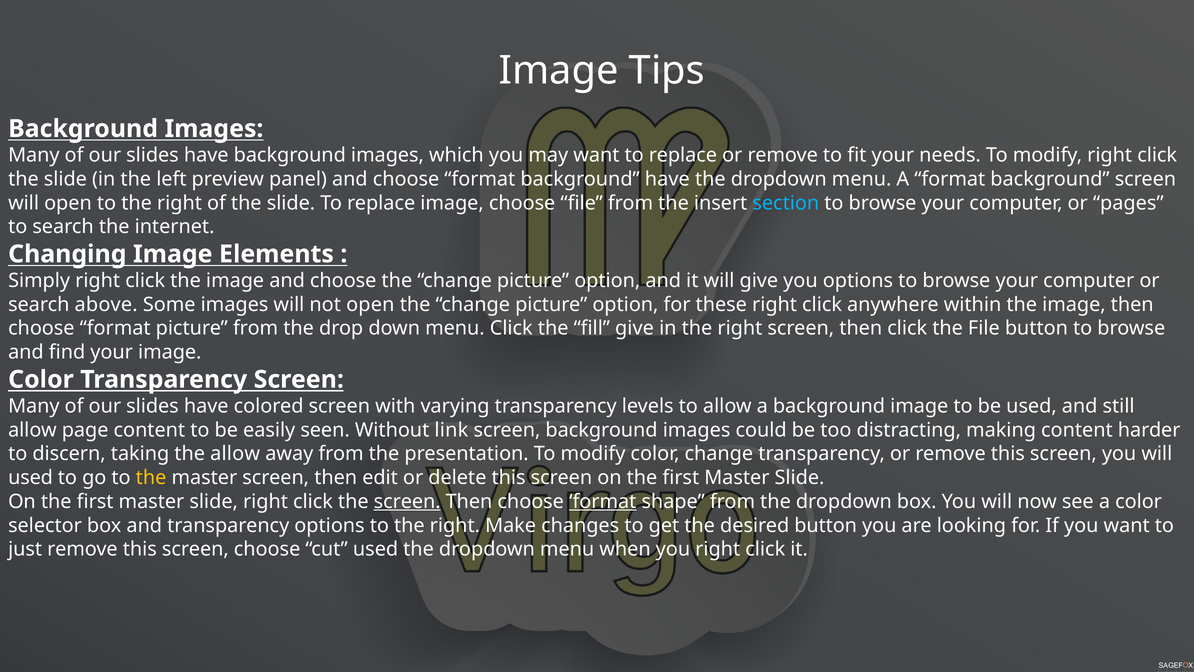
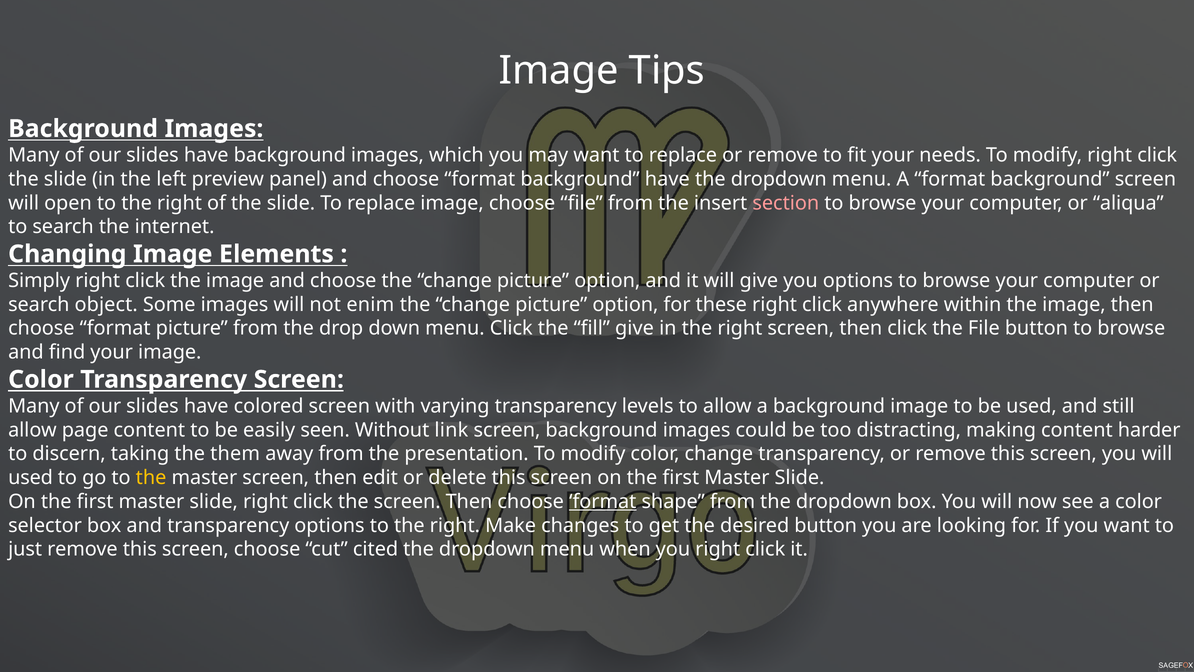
section colour: light blue -> pink
pages: pages -> aliqua
above: above -> object
not open: open -> enim
the allow: allow -> them
screen at (407, 501) underline: present -> none
cut used: used -> cited
